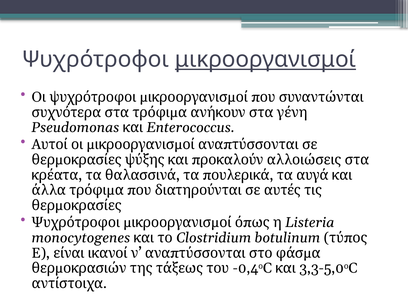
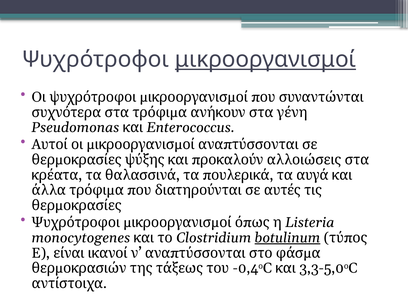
botulinum underline: none -> present
